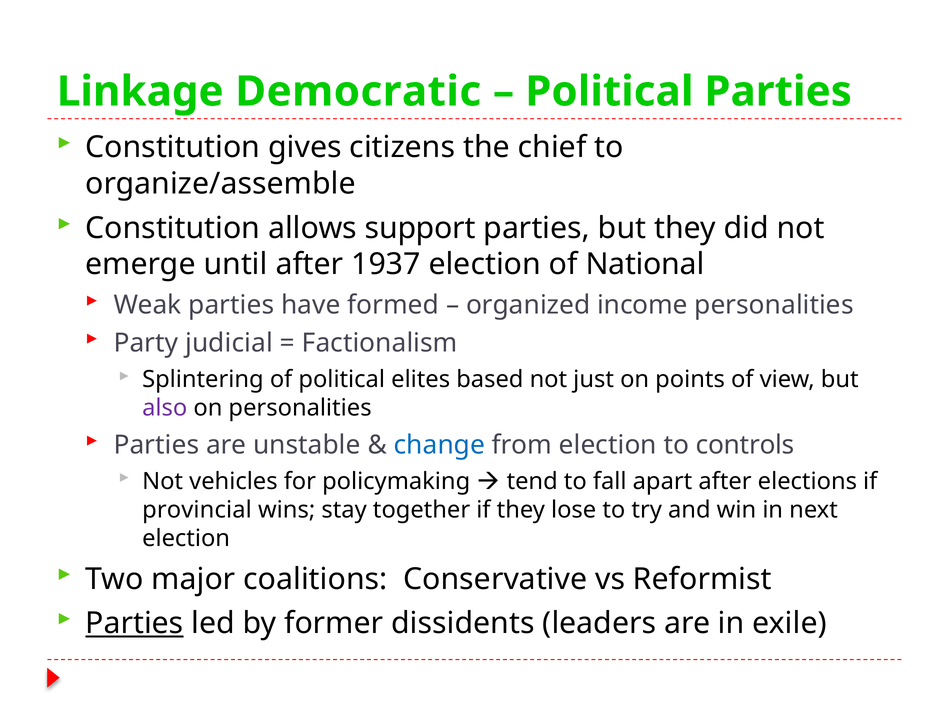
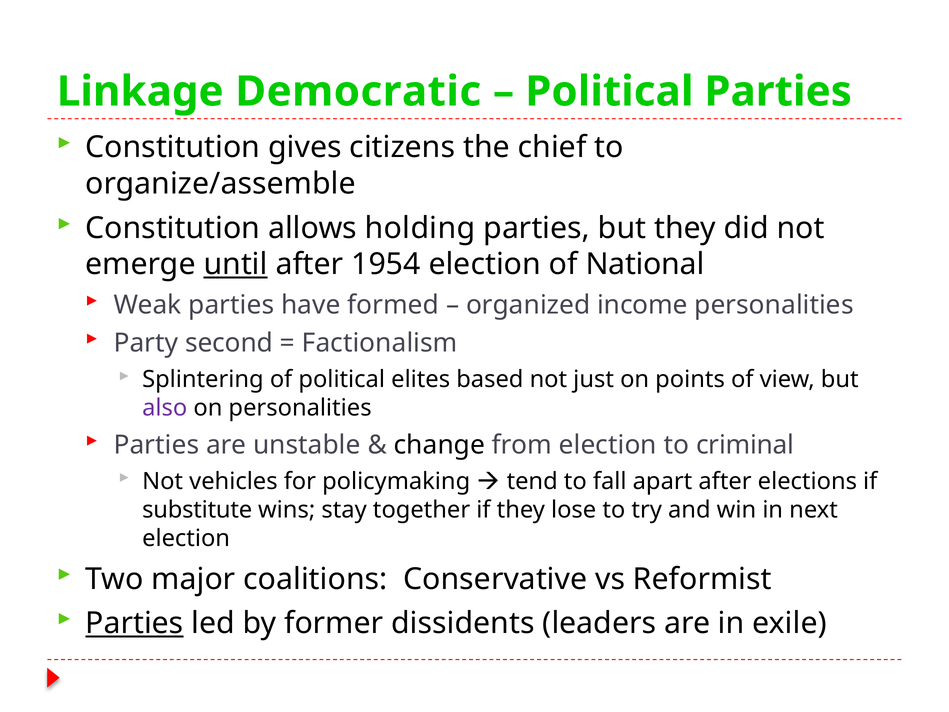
support: support -> holding
until underline: none -> present
1937: 1937 -> 1954
judicial: judicial -> second
change colour: blue -> black
controls: controls -> criminal
provincial: provincial -> substitute
